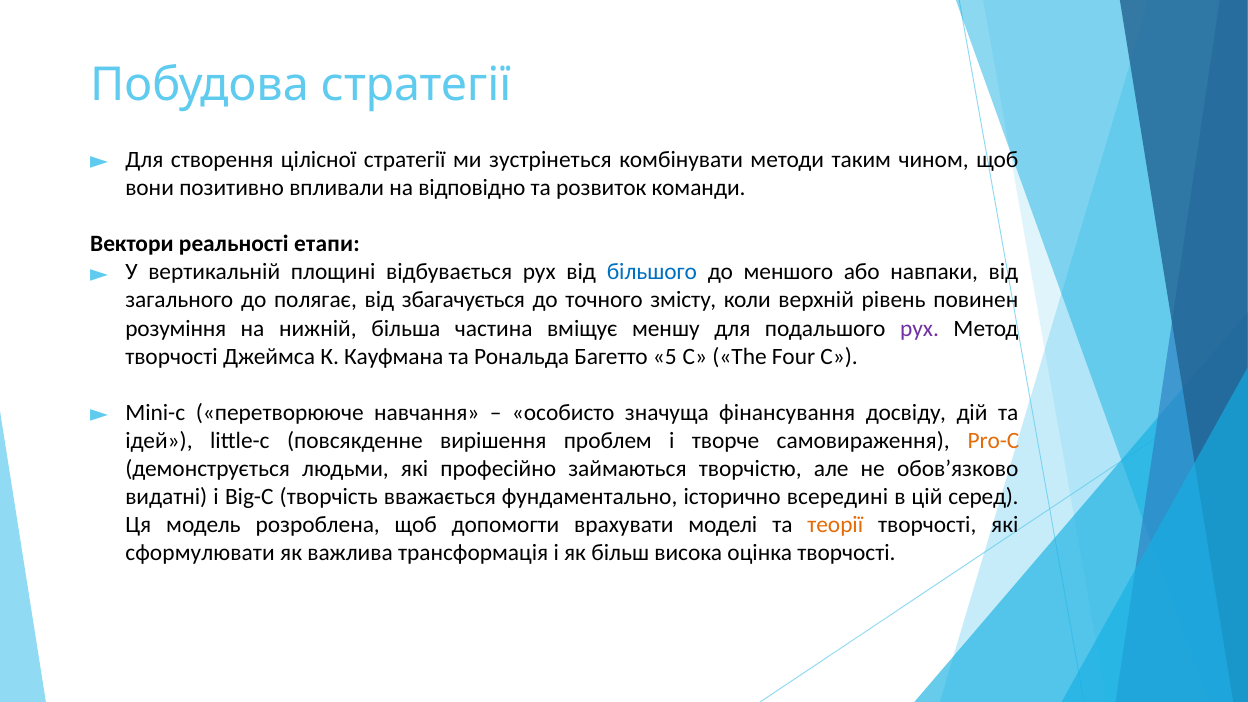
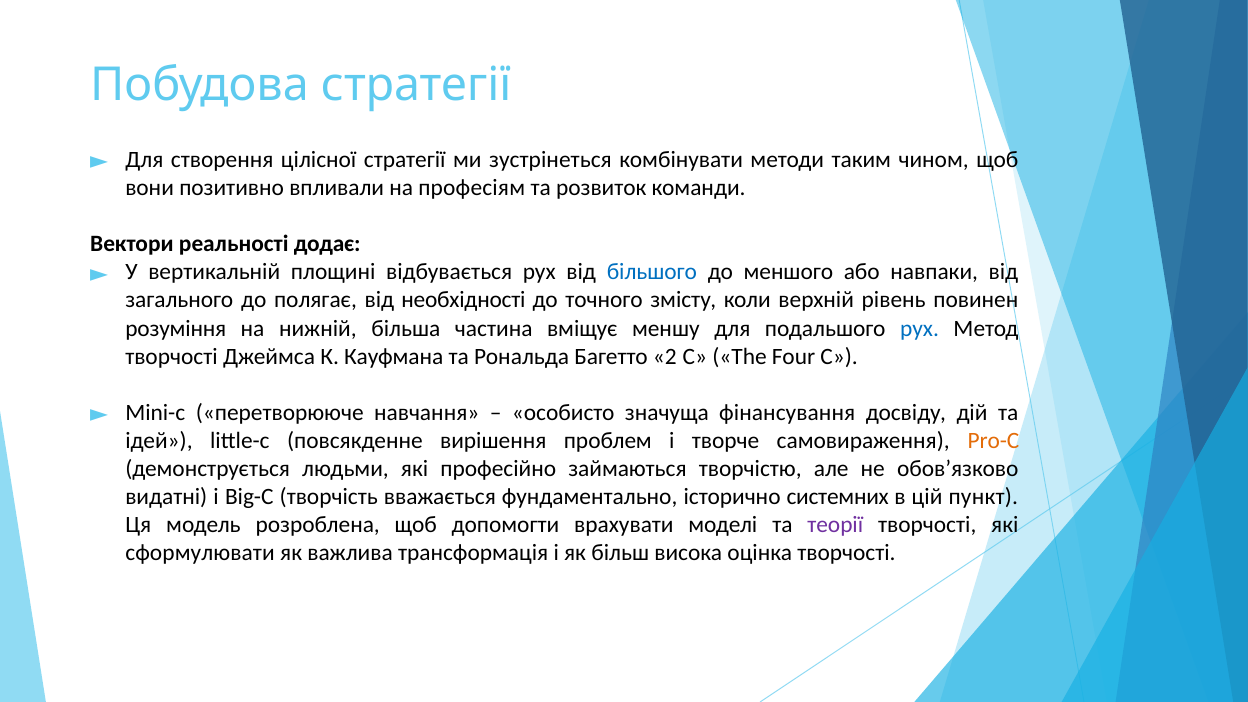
відповідно: відповідно -> професіям
етапи: етапи -> додає
збагачується: збагачується -> необхідності
рух at (920, 328) colour: purple -> blue
5: 5 -> 2
всередині: всередині -> системних
серед: серед -> пункт
теорії colour: orange -> purple
